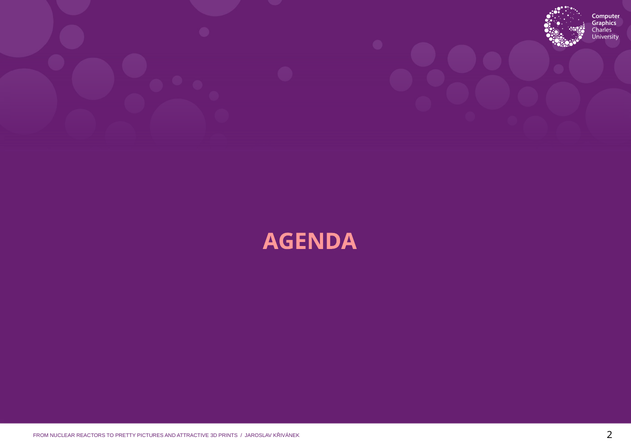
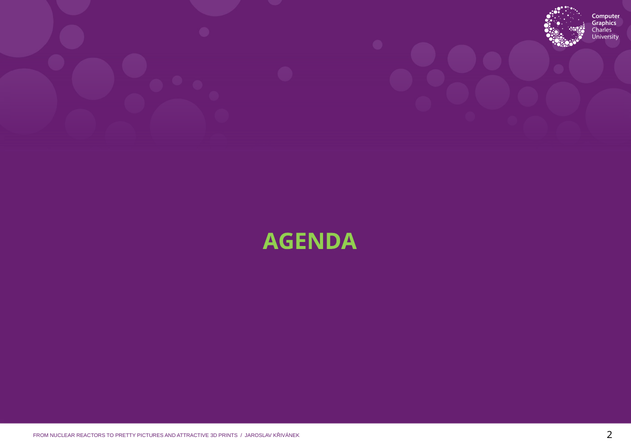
AGENDA colour: pink -> light green
